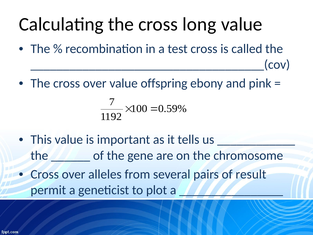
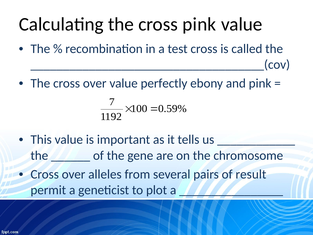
cross long: long -> pink
offspring: offspring -> perfectly
